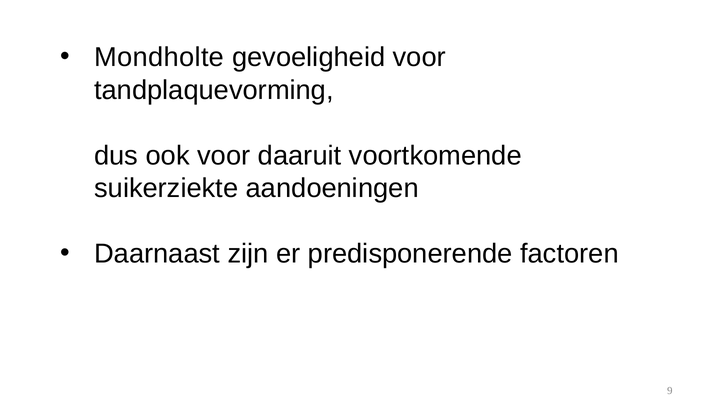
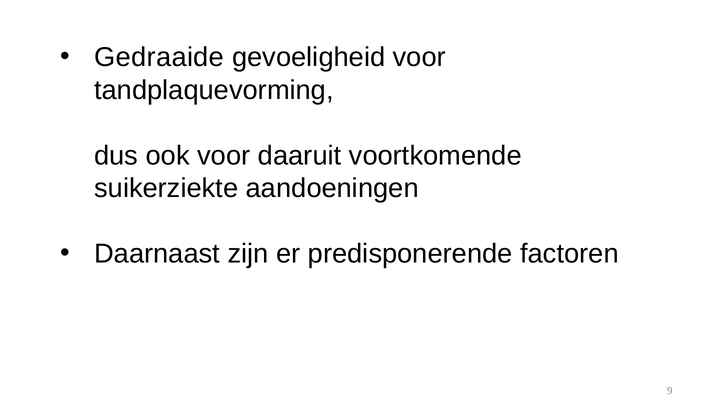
Mondholte: Mondholte -> Gedraaide
